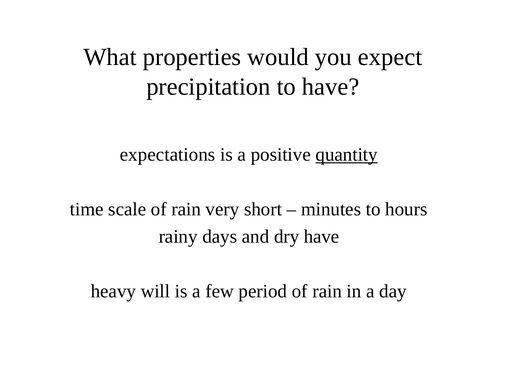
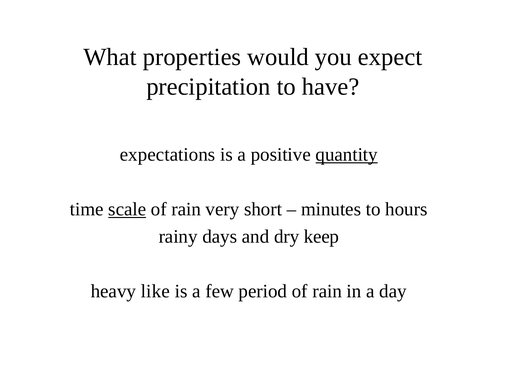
scale underline: none -> present
dry have: have -> keep
will: will -> like
